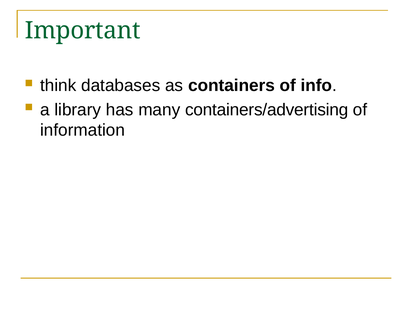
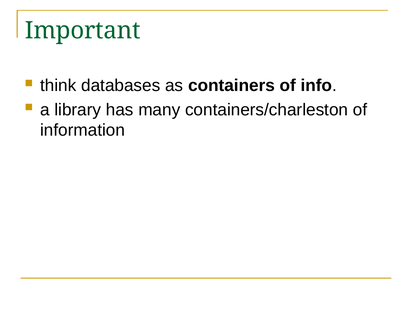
containers/advertising: containers/advertising -> containers/charleston
